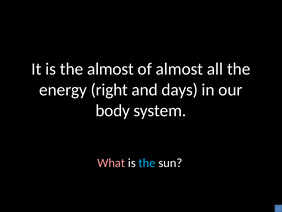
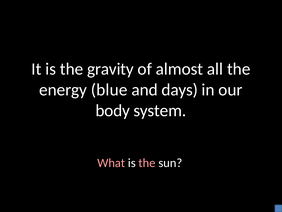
the almost: almost -> gravity
right: right -> blue
the at (147, 163) colour: light blue -> pink
